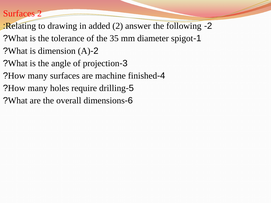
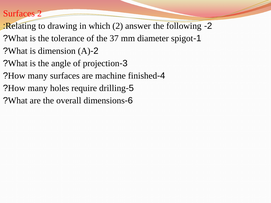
added: added -> which
35: 35 -> 37
